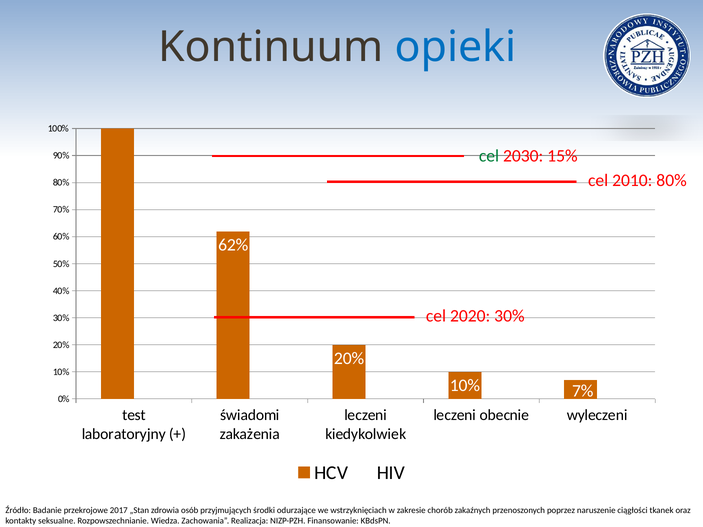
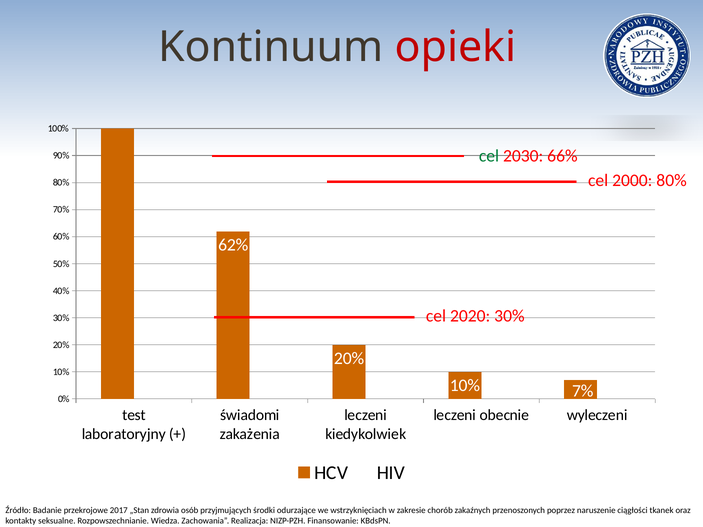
opieki colour: blue -> red
15%: 15% -> 66%
2010: 2010 -> 2000
